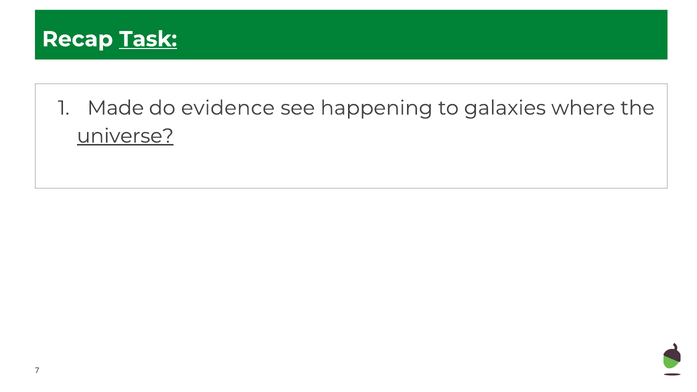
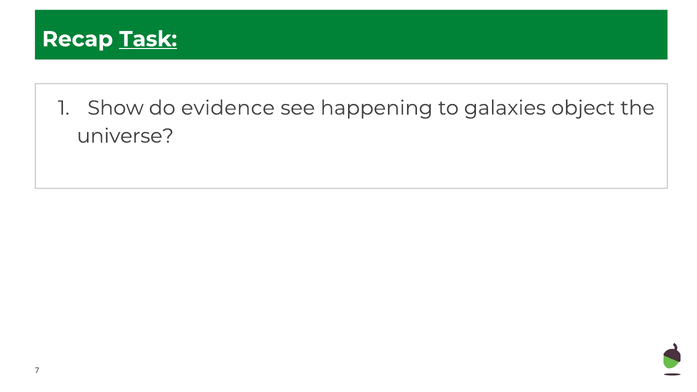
Made: Made -> Show
where: where -> object
universe underline: present -> none
